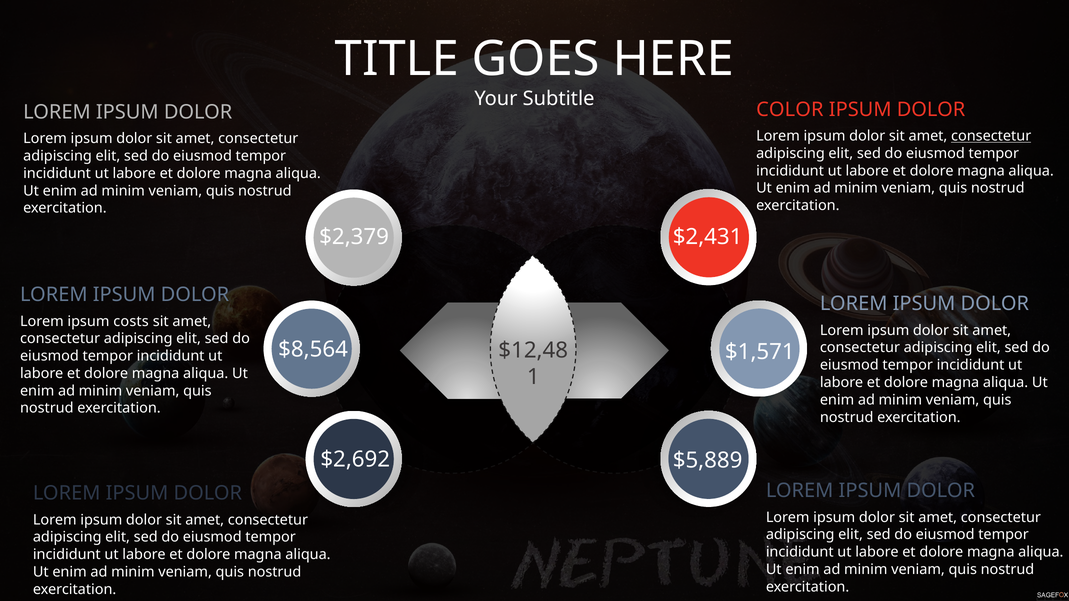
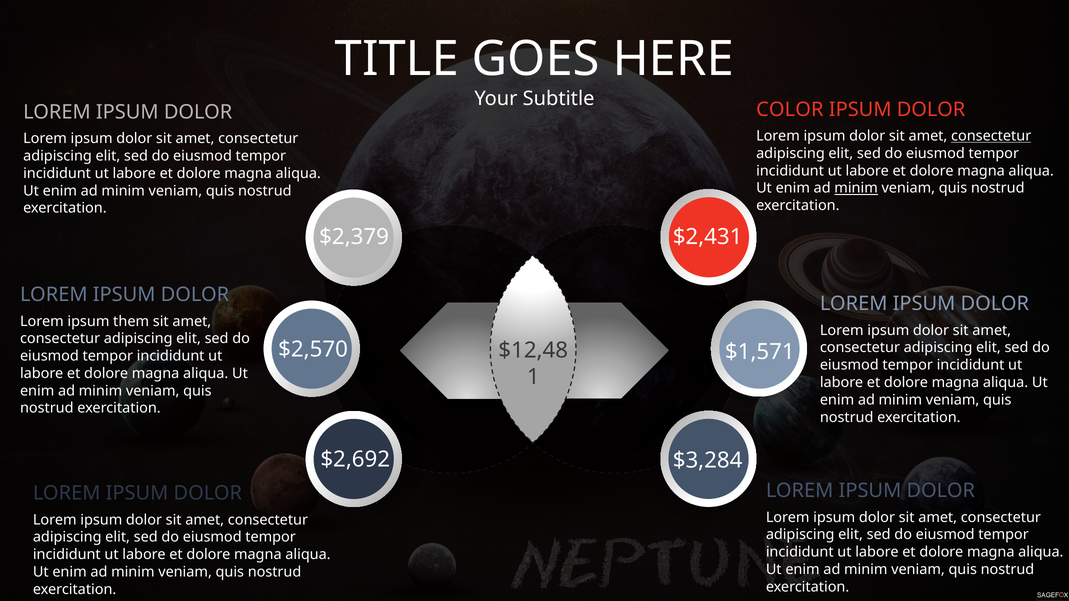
minim at (856, 188) underline: none -> present
costs: costs -> them
$8,564: $8,564 -> $2,570
$5,889: $5,889 -> $3,284
